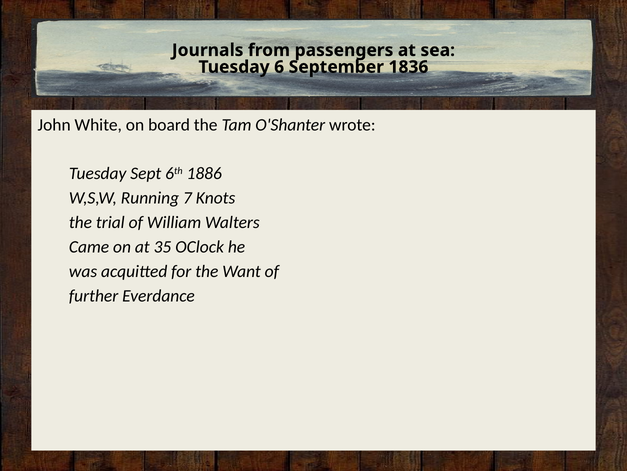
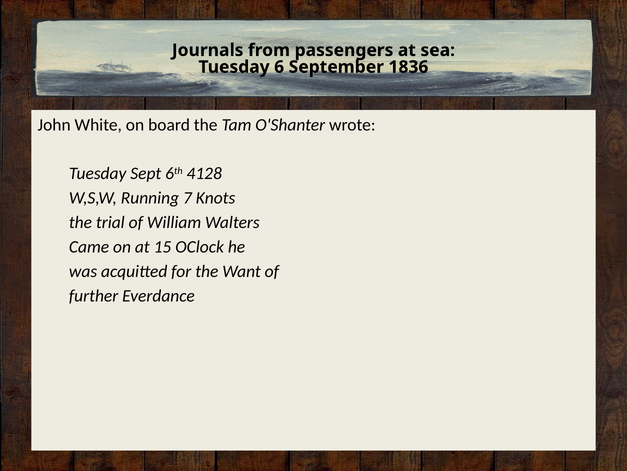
1886: 1886 -> 4128
35: 35 -> 15
